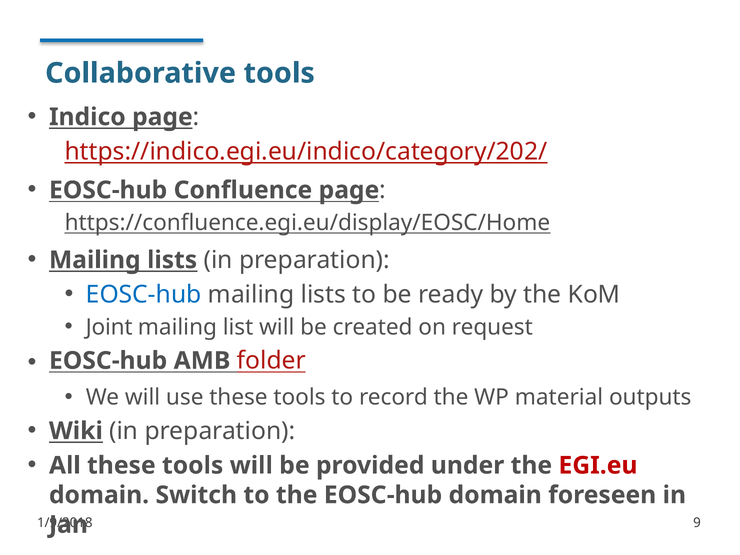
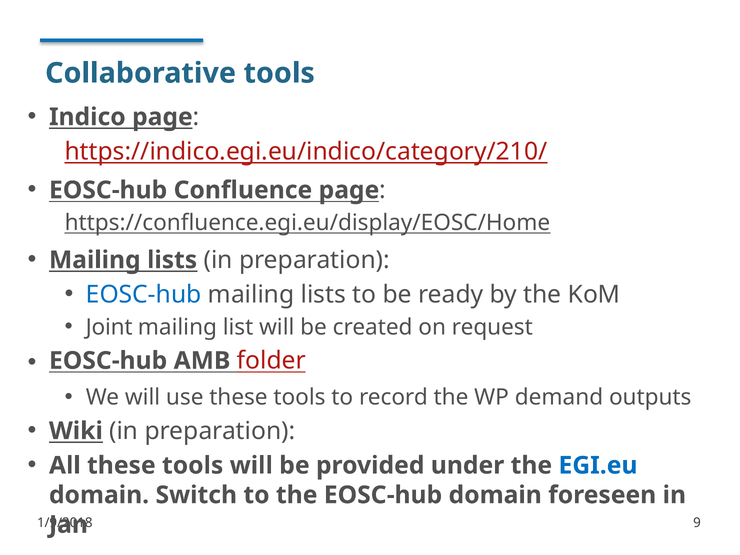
https://indico.egi.eu/indico/category/202/: https://indico.egi.eu/indico/category/202/ -> https://indico.egi.eu/indico/category/210/
material: material -> demand
EGI.eu colour: red -> blue
